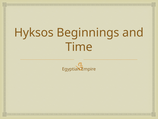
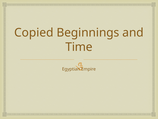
Hyksos: Hyksos -> Copied
